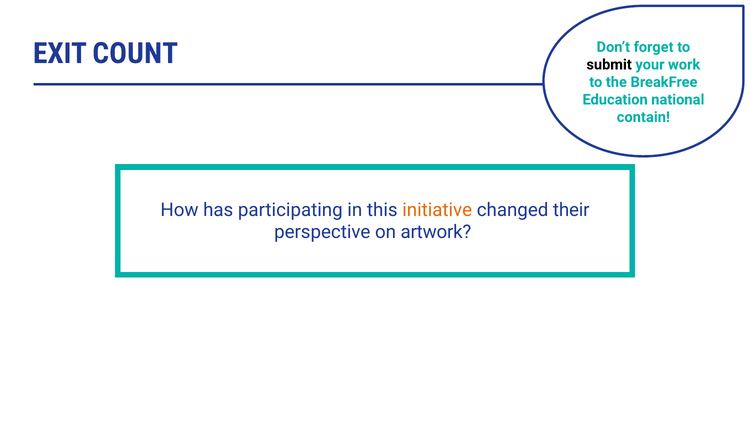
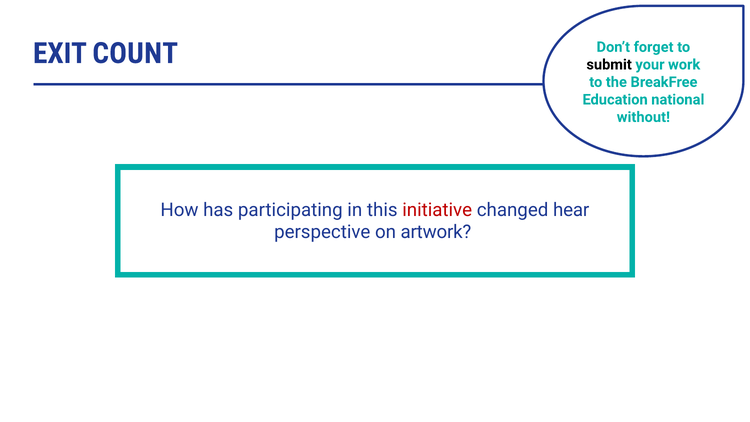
contain: contain -> without
initiative colour: orange -> red
their: their -> hear
